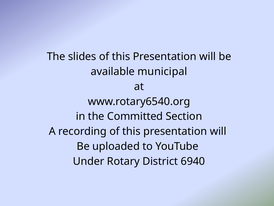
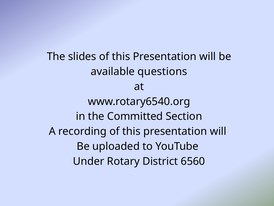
municipal: municipal -> questions
6940: 6940 -> 6560
